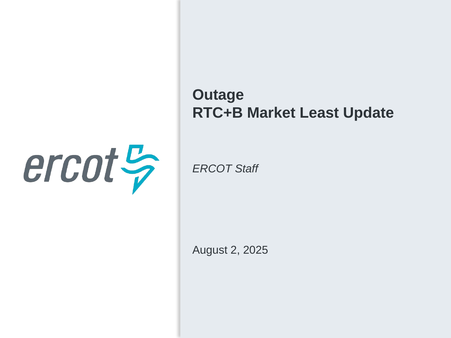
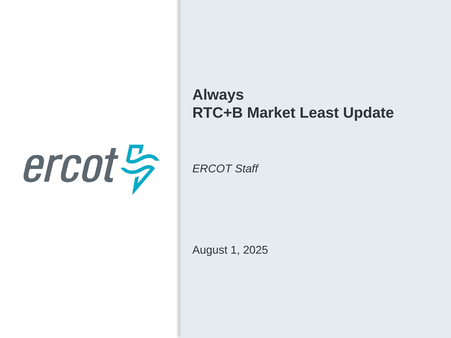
Outage: Outage -> Always
2: 2 -> 1
